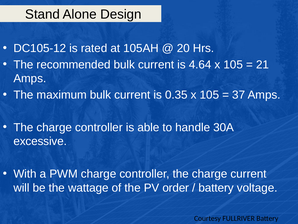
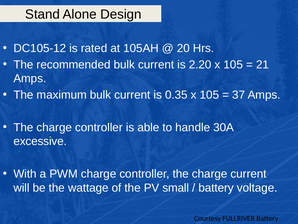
4.64: 4.64 -> 2.20
order: order -> small
